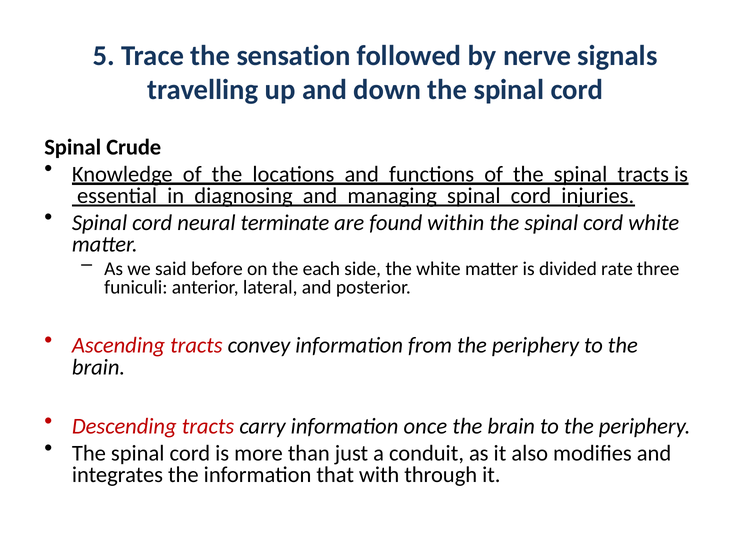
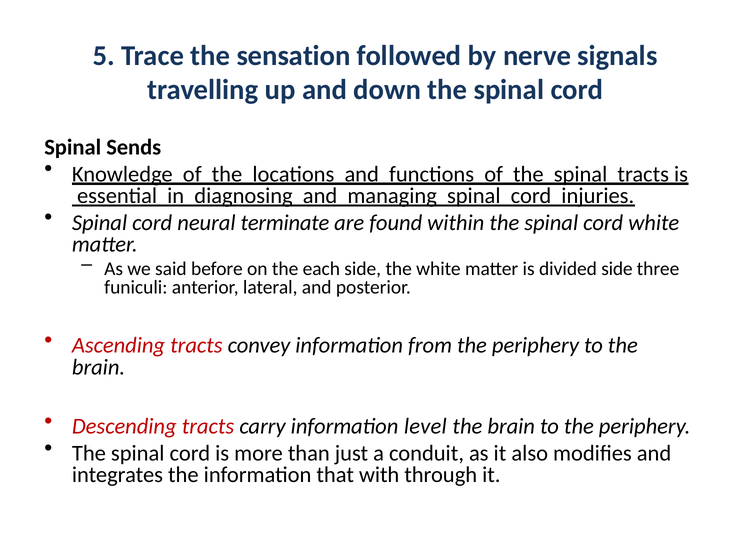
Crude: Crude -> Sends
divided rate: rate -> side
once: once -> level
